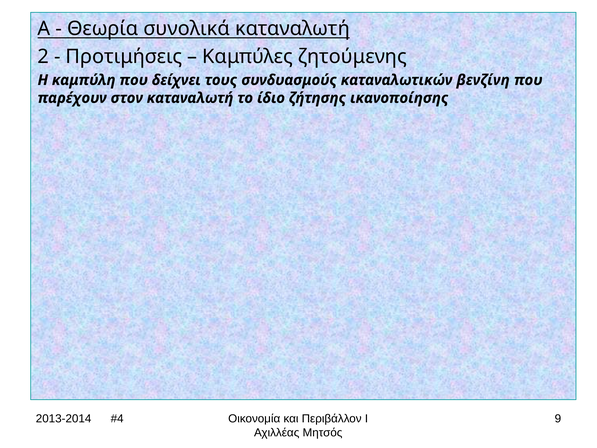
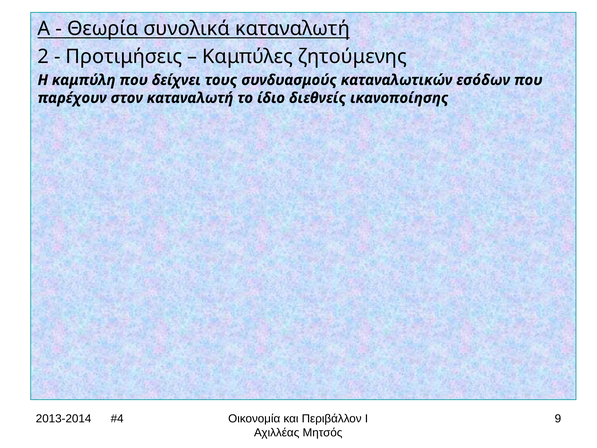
βενζίνη: βενζίνη -> εσόδων
ζήτησης: ζήτησης -> διεθνείς
